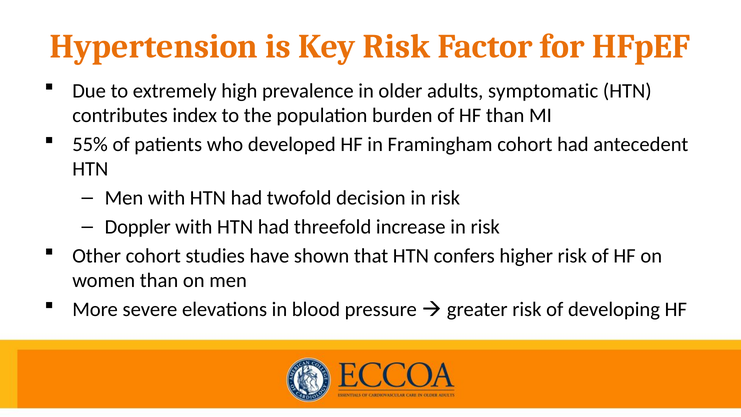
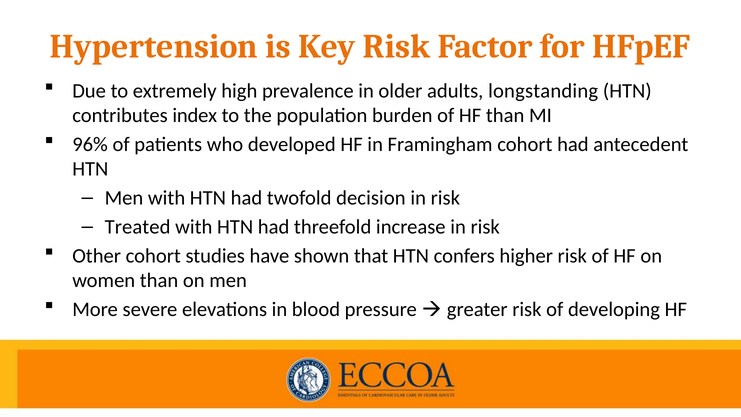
symptomatic: symptomatic -> longstanding
55%: 55% -> 96%
Doppler: Doppler -> Treated
